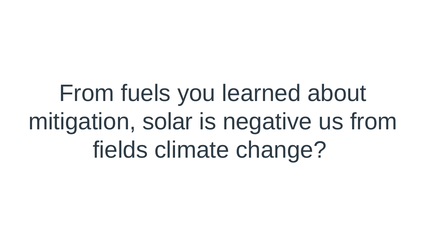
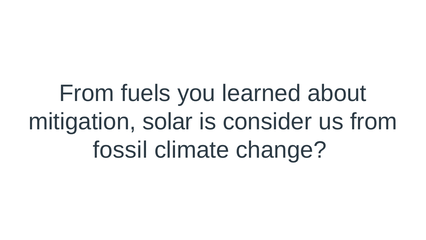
negative: negative -> consider
fields: fields -> fossil
